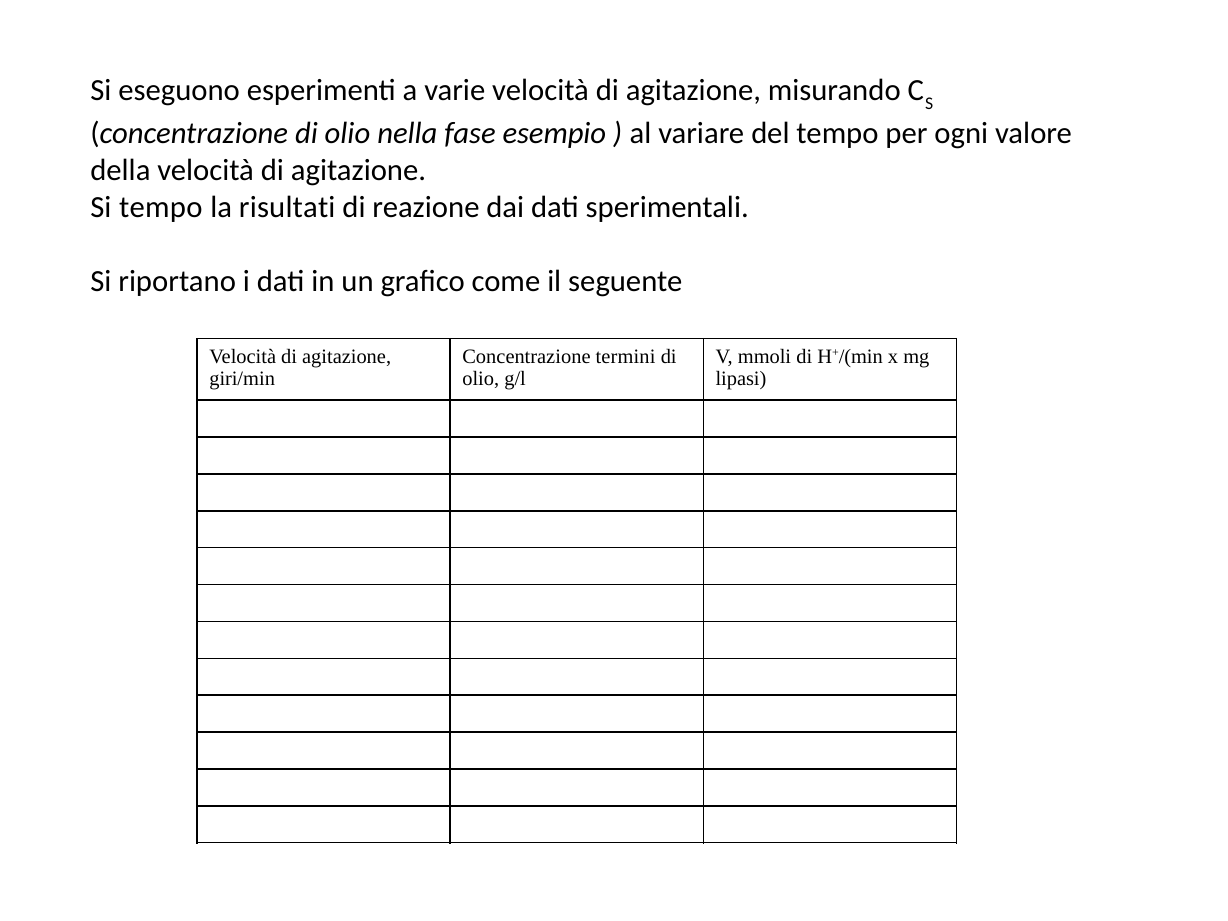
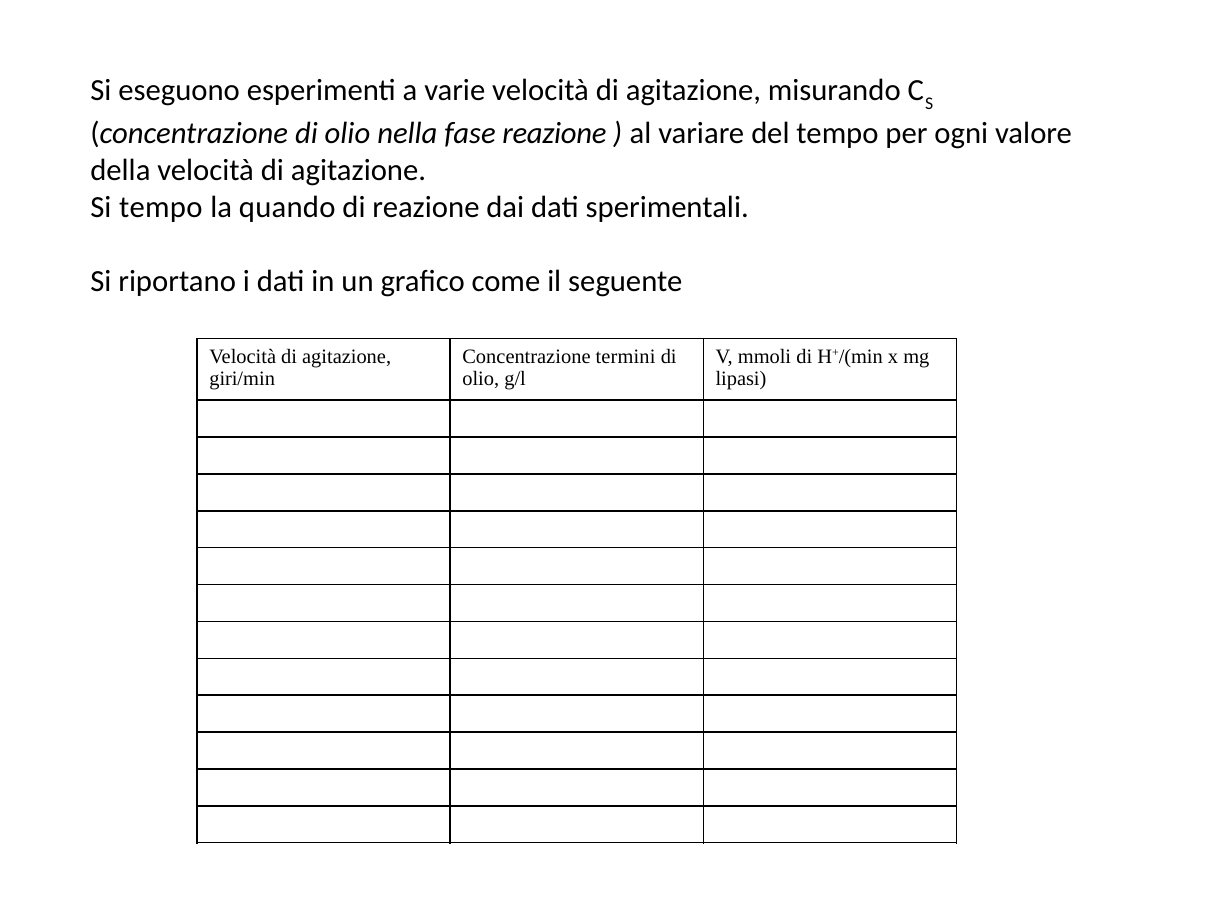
fase esempio: esempio -> reazione
risultati: risultati -> quando
